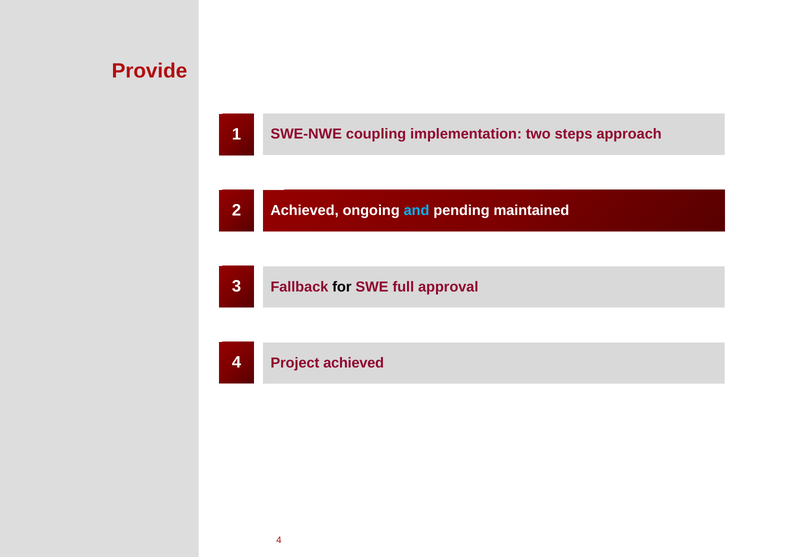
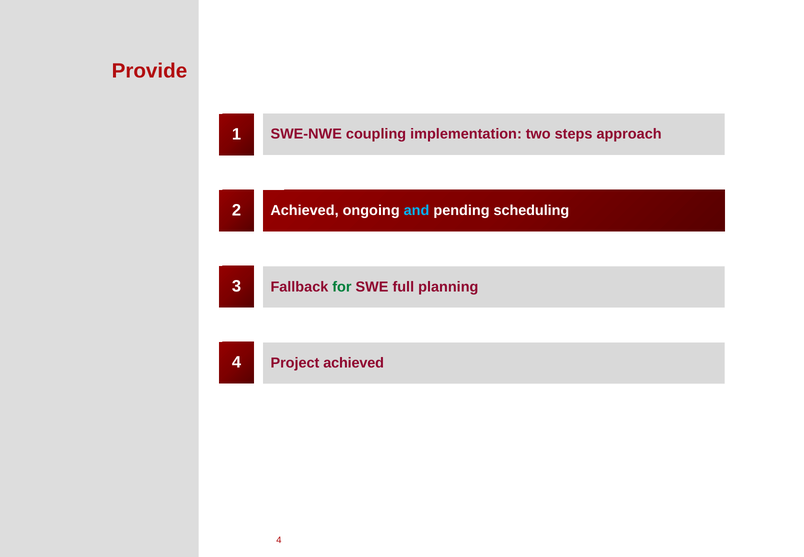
maintained: maintained -> scheduling
for colour: black -> green
approval: approval -> planning
